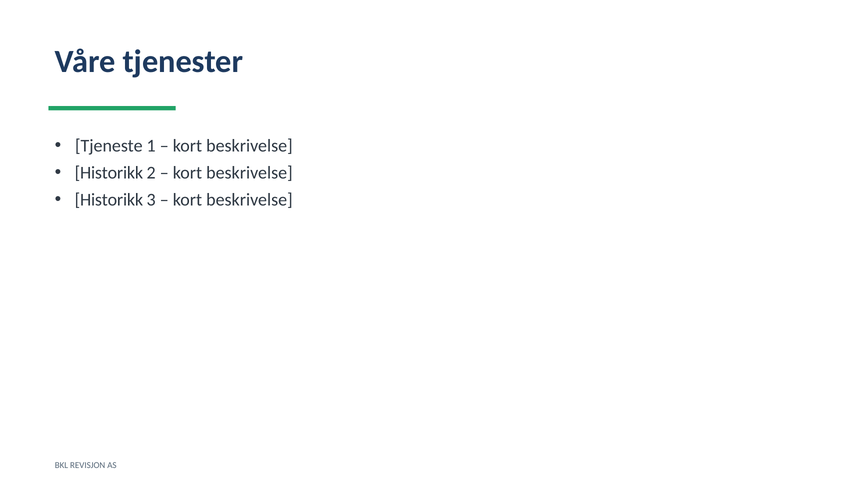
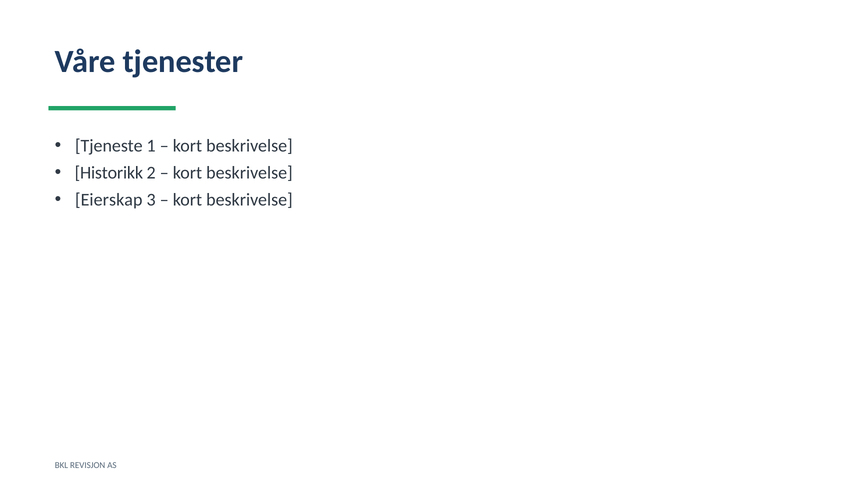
Historikk at (109, 200): Historikk -> Eierskap
